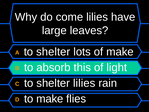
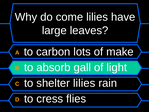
A to shelter: shelter -> carbon
this: this -> gall
to make: make -> cress
